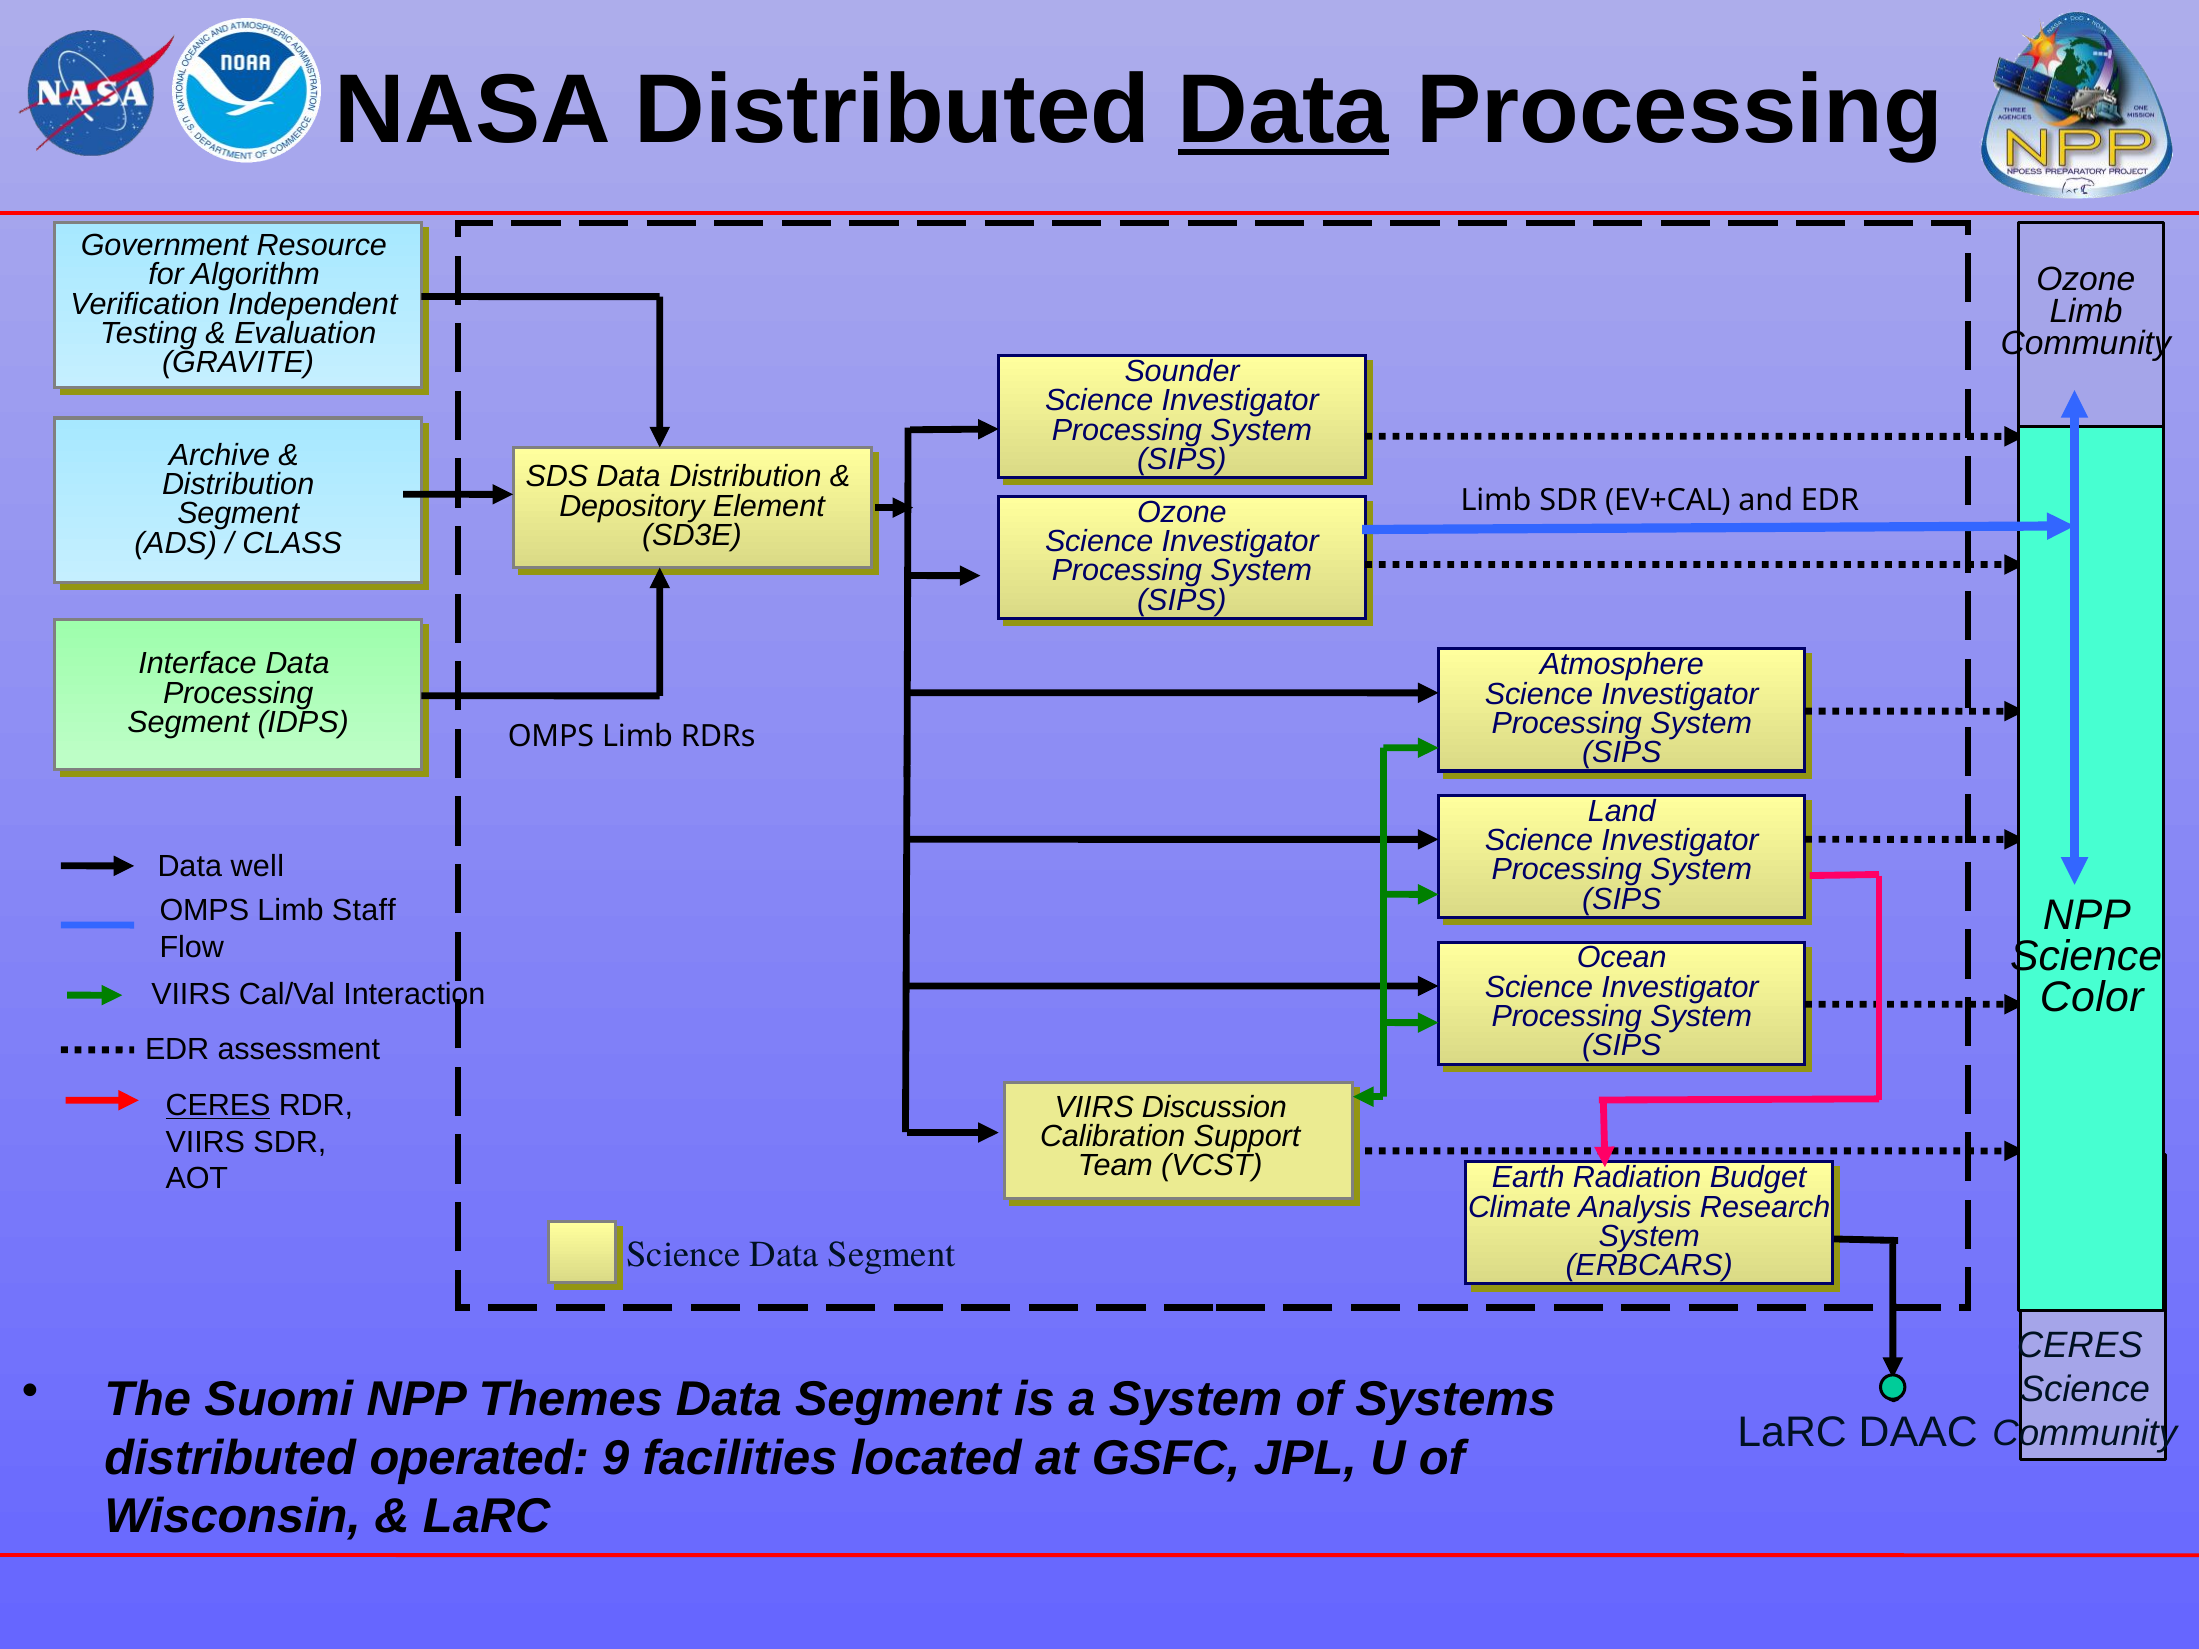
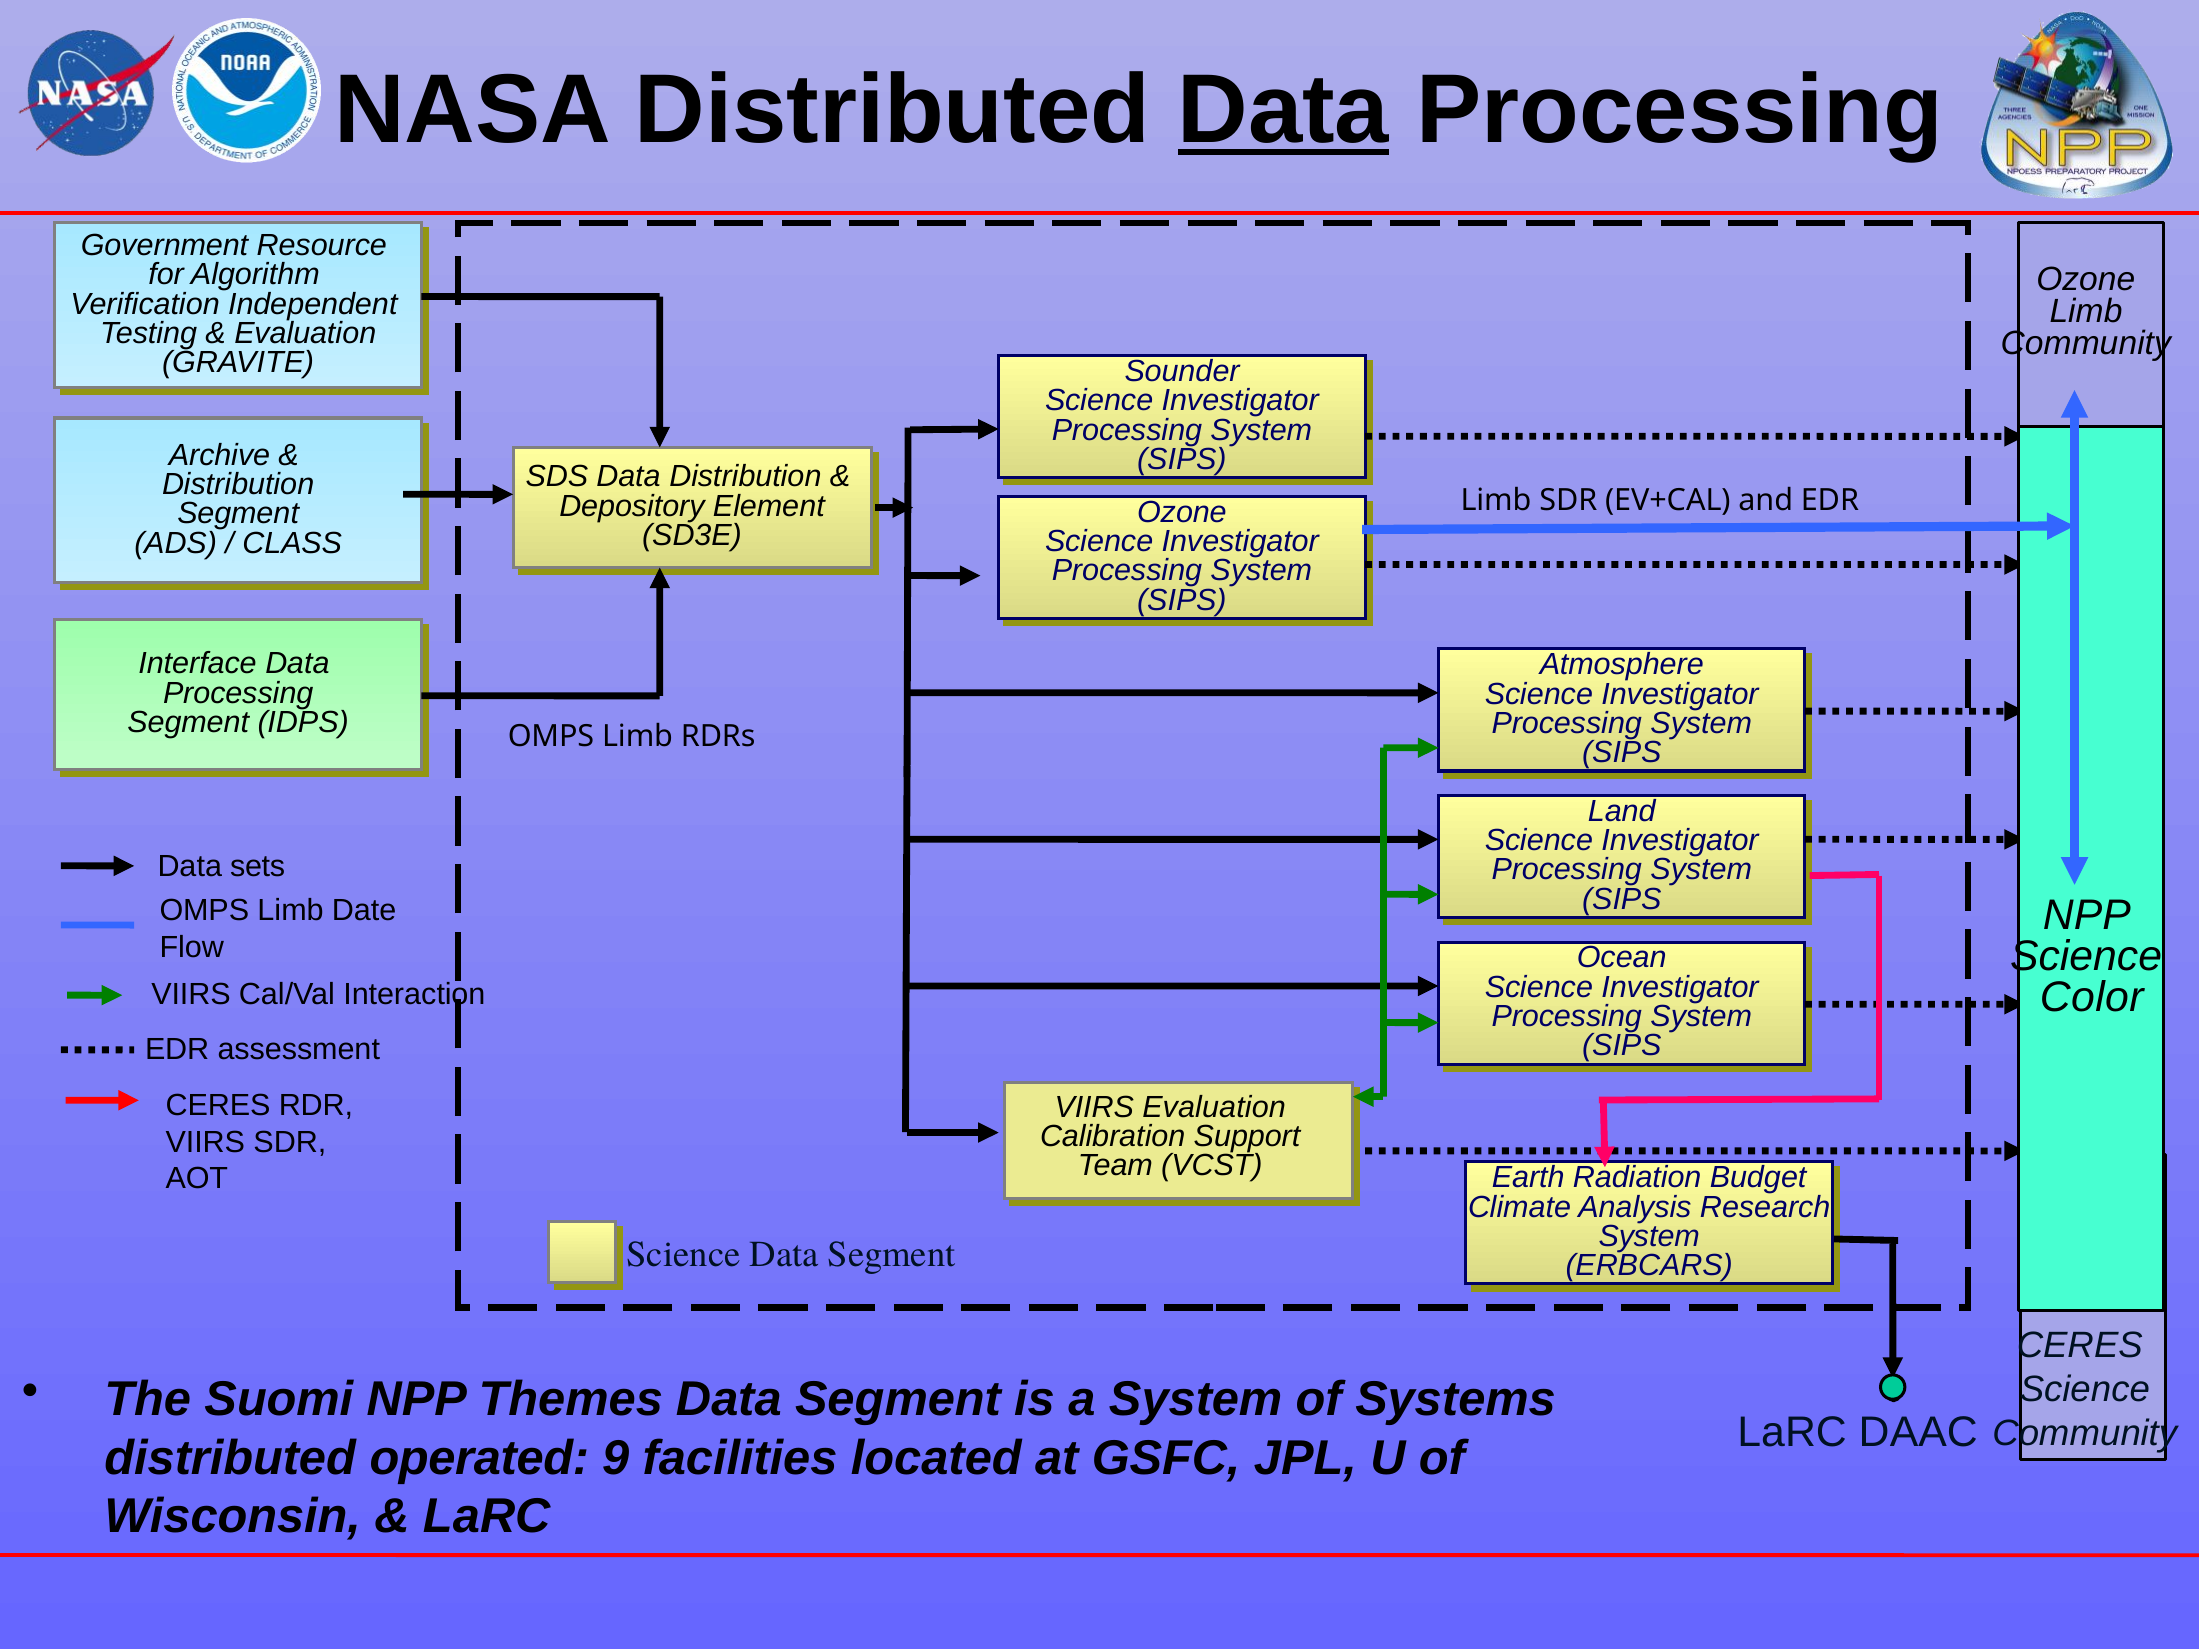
well: well -> sets
Staff: Staff -> Date
CERES at (218, 1106) underline: present -> none
VIIRS Discussion: Discussion -> Evaluation
